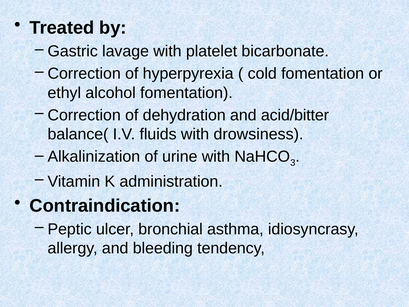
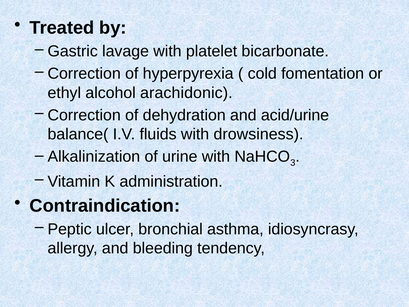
alcohol fomentation: fomentation -> arachidonic
acid/bitter: acid/bitter -> acid/urine
